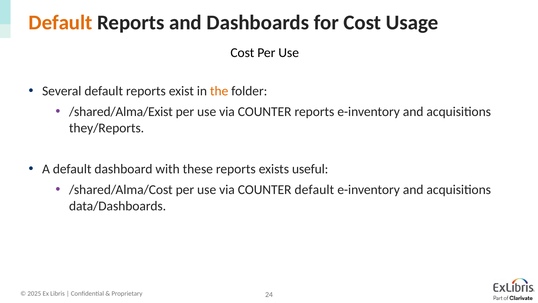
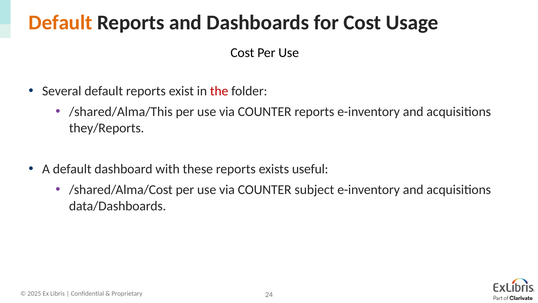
the colour: orange -> red
/shared/Alma/Exist: /shared/Alma/Exist -> /shared/Alma/This
COUNTER default: default -> subject
